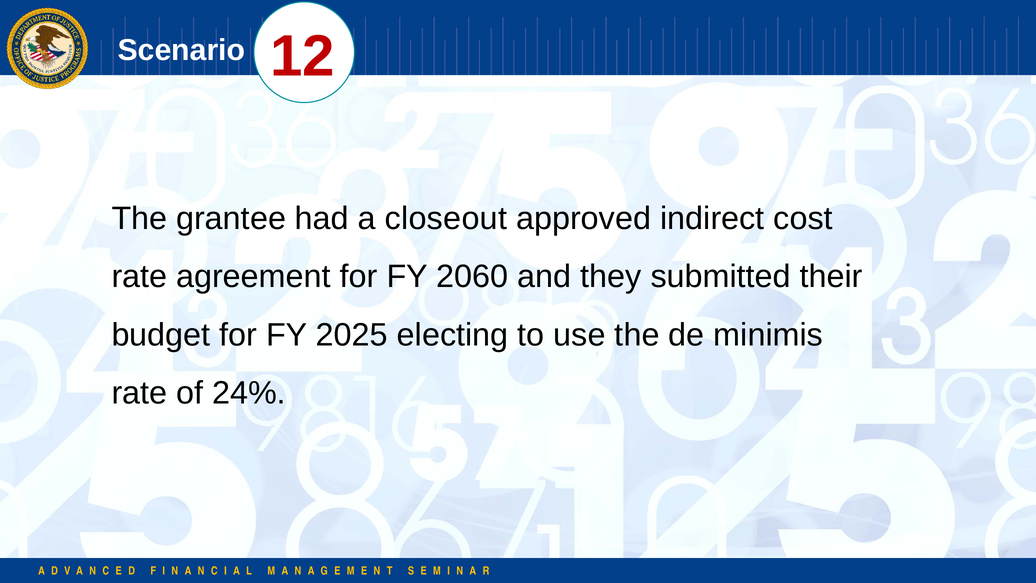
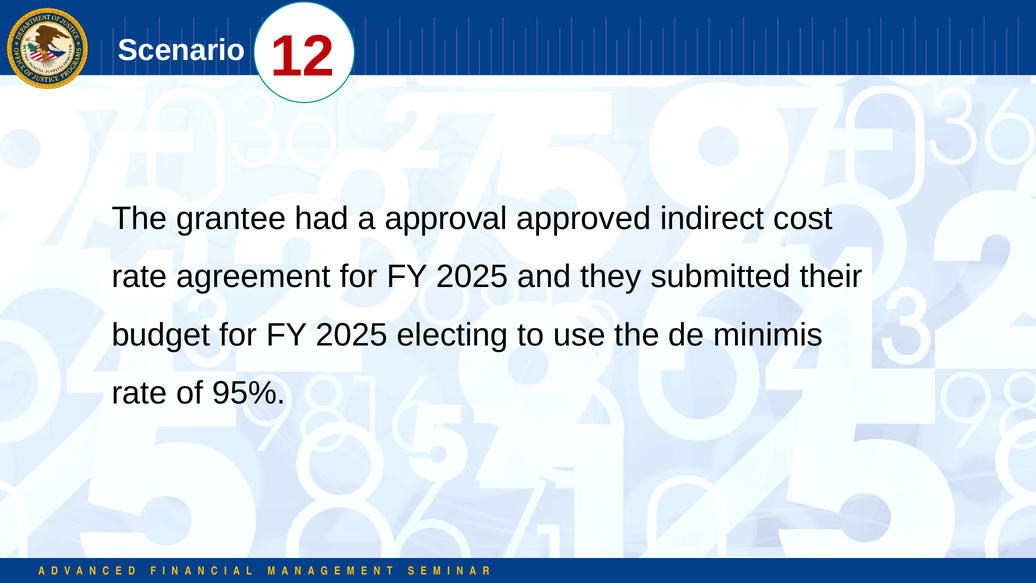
closeout: closeout -> approval
agreement for FY 2060: 2060 -> 2025
24%: 24% -> 95%
